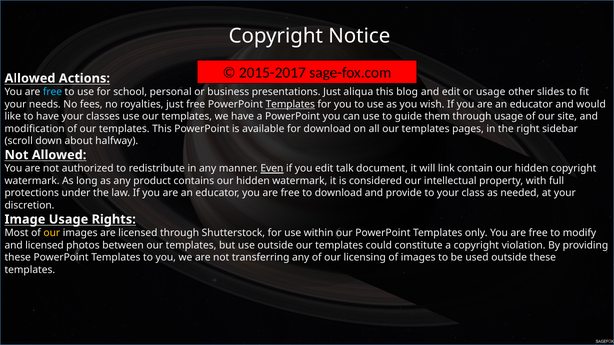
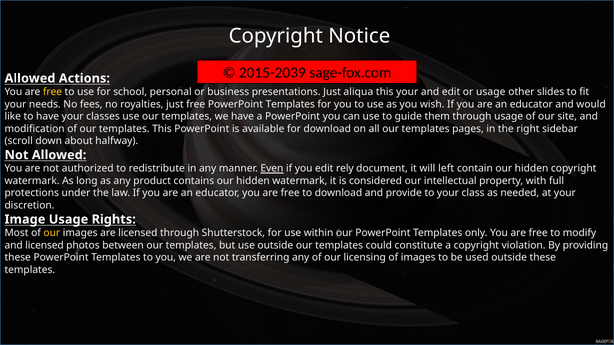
2015-2017: 2015-2017 -> 2015-2039
free at (53, 92) colour: light blue -> yellow
this blog: blog -> your
Templates at (290, 104) underline: present -> none
talk: talk -> rely
link: link -> left
